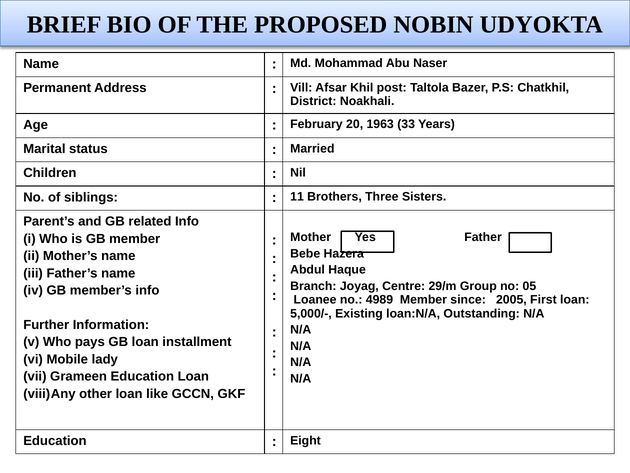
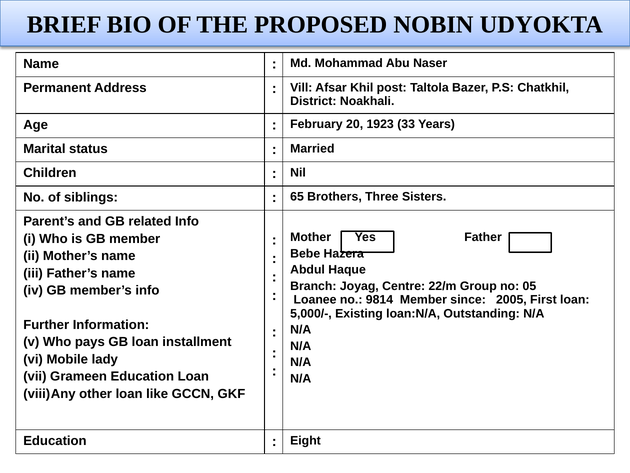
1963: 1963 -> 1923
11: 11 -> 65
29/m: 29/m -> 22/m
4989: 4989 -> 9814
